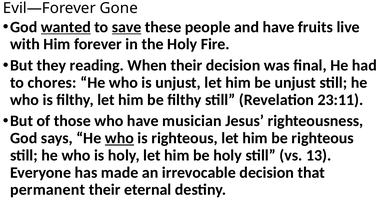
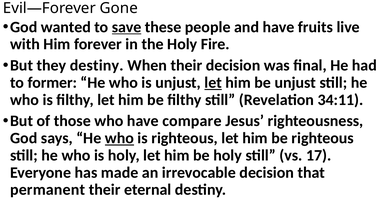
wanted underline: present -> none
they reading: reading -> destiny
chores: chores -> former
let at (213, 83) underline: none -> present
23:11: 23:11 -> 34:11
musician: musician -> compare
13: 13 -> 17
